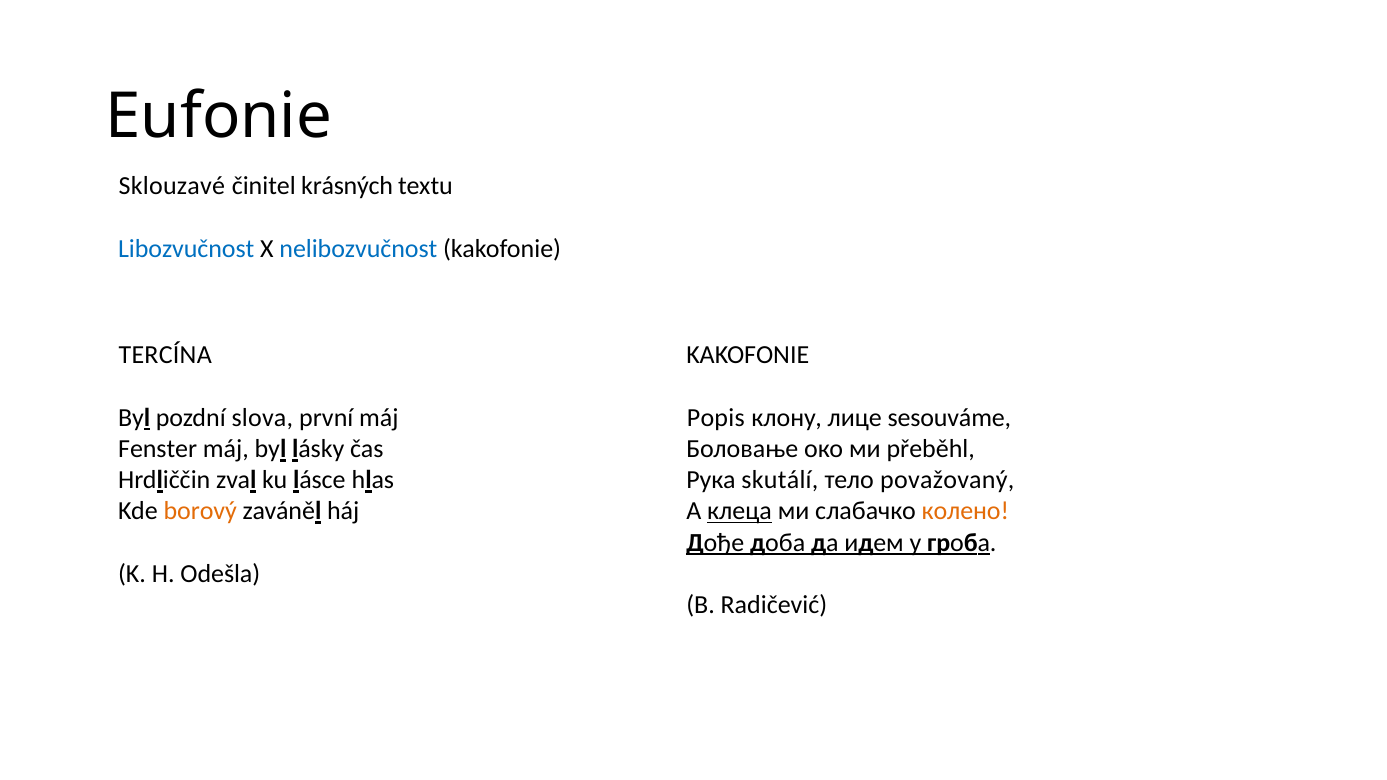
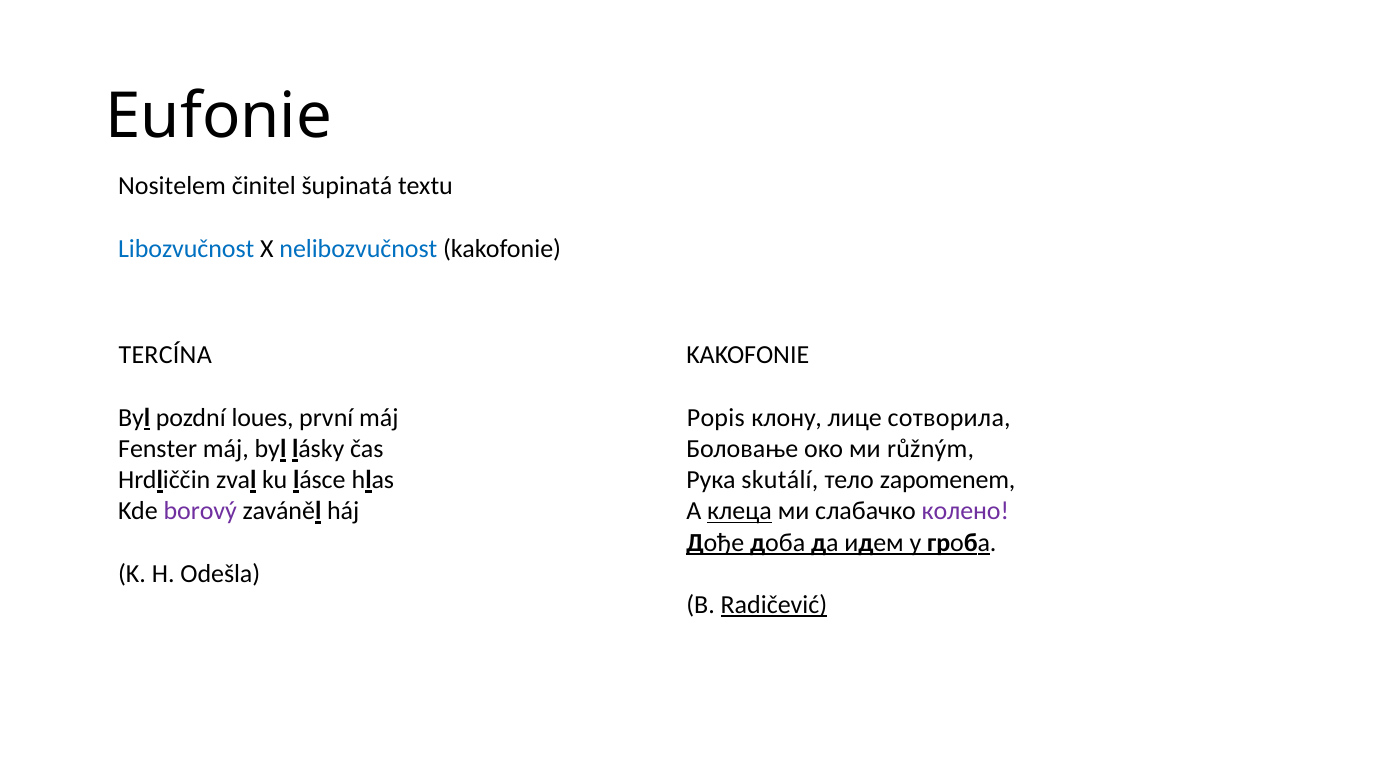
Sklouzavé: Sklouzavé -> Nositelem
krásných: krásných -> šupinatá
slova: slova -> loues
sesouváme: sesouváme -> сотворила
přeběhl: přeběhl -> růžným
považovaný: považovaný -> zapomenem
borový colour: orange -> purple
колено colour: orange -> purple
Radičević underline: none -> present
